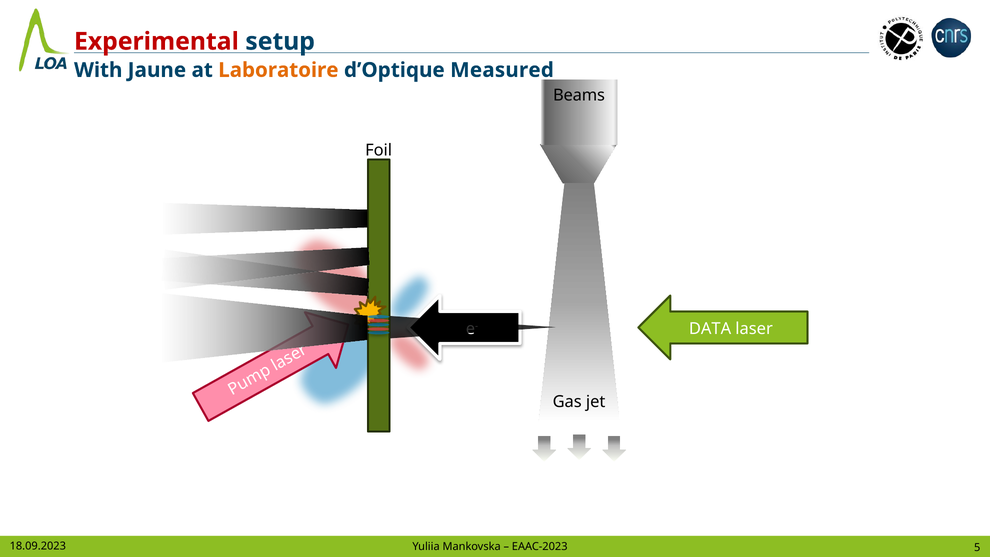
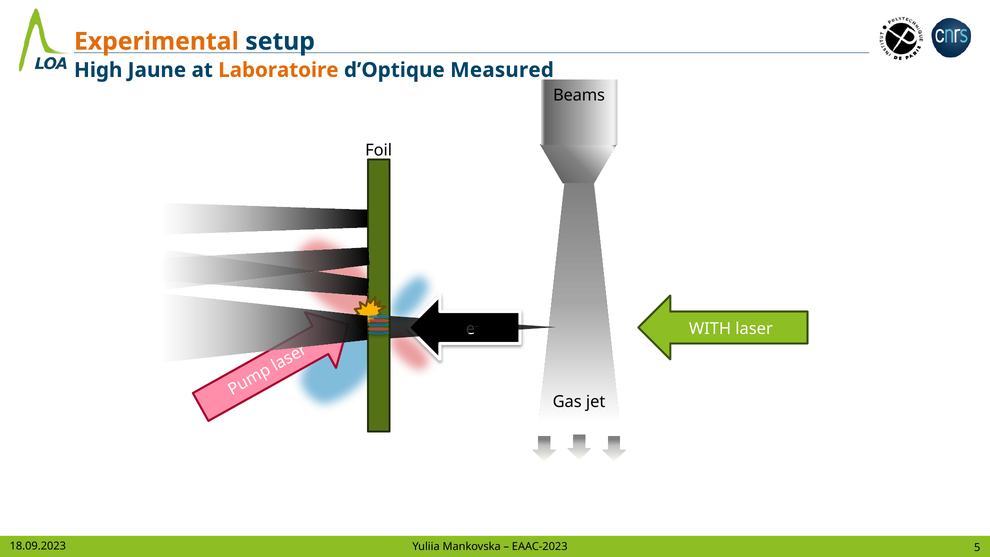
Experimental colour: red -> orange
With: With -> High
DATA: DATA -> WITH
